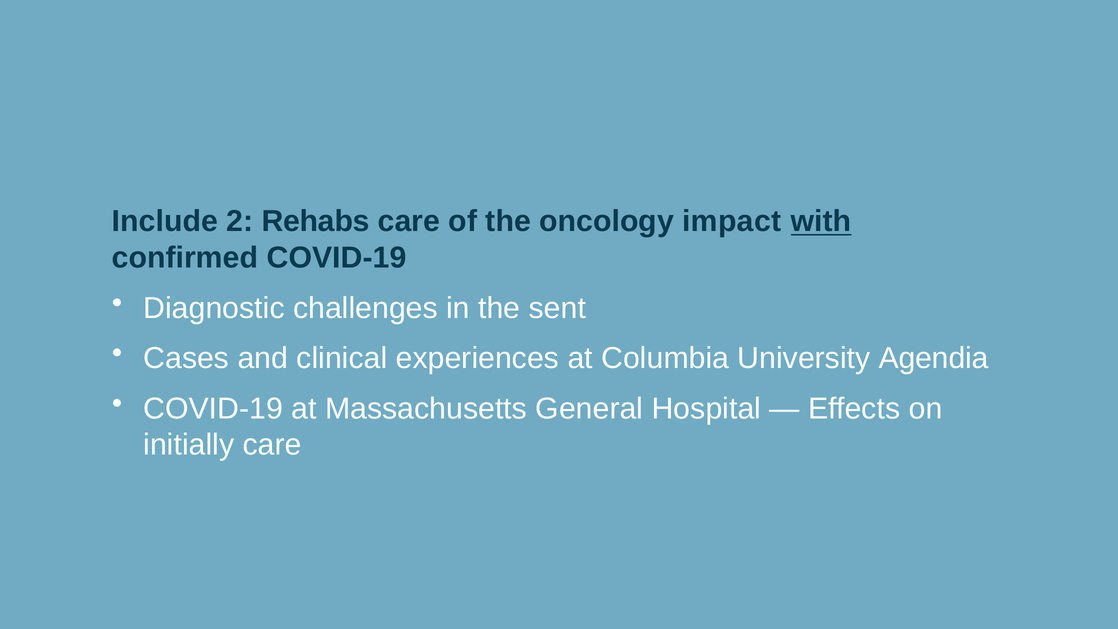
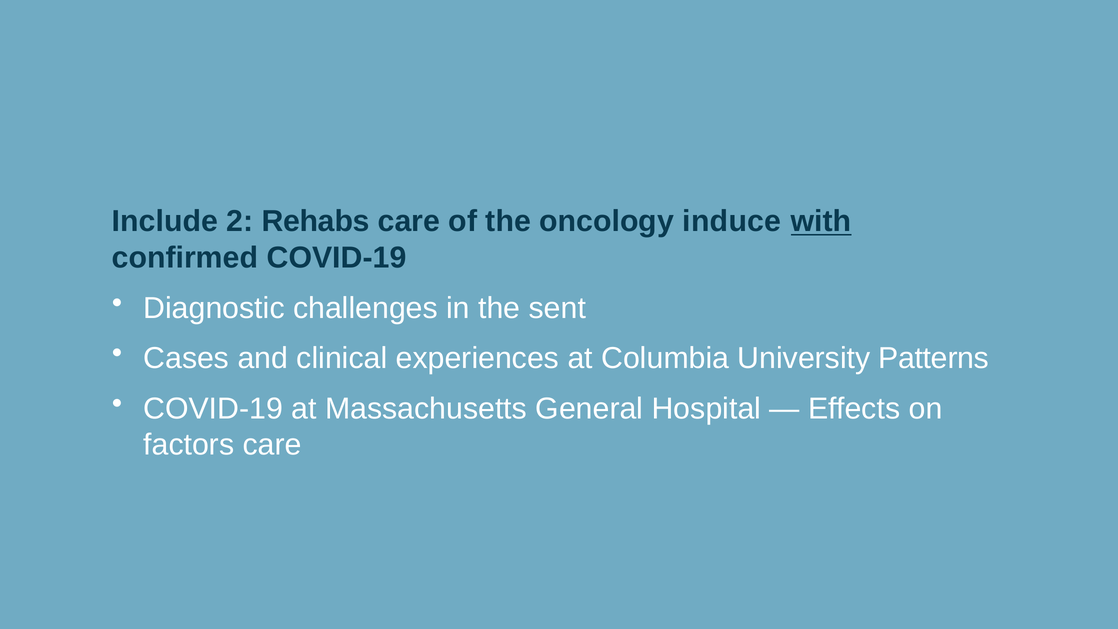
impact: impact -> induce
Agendia: Agendia -> Patterns
initially: initially -> factors
